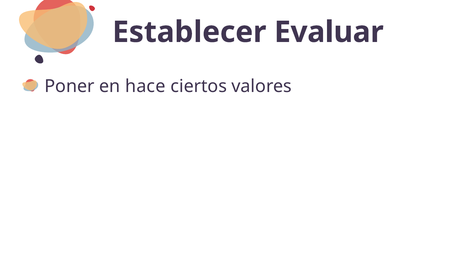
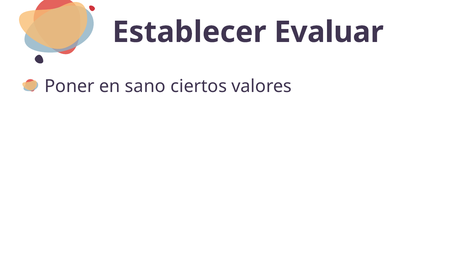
hace: hace -> sano
